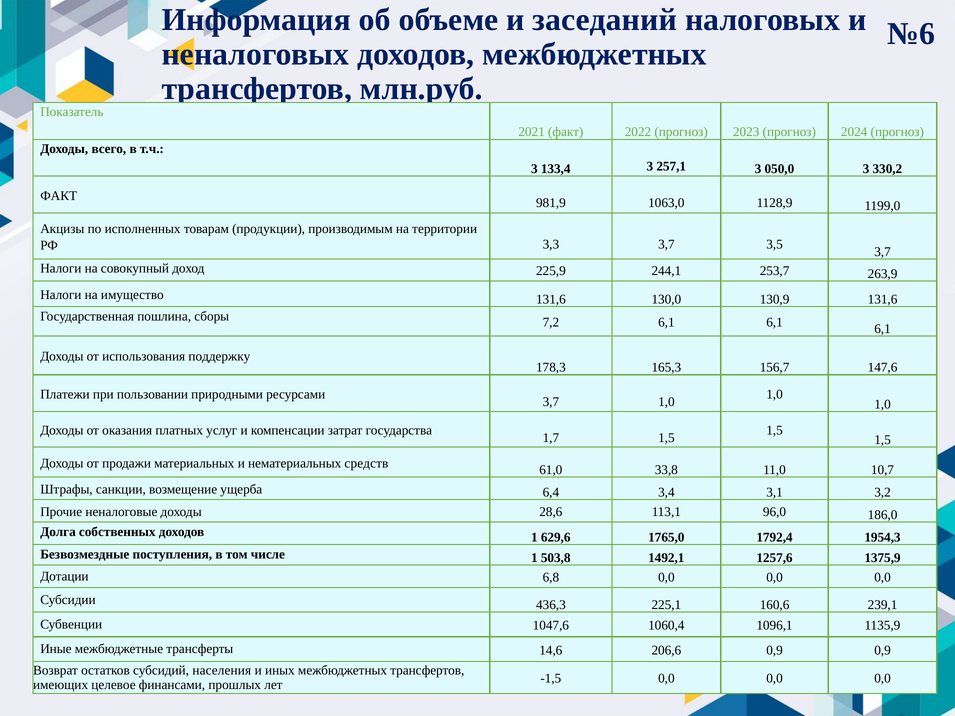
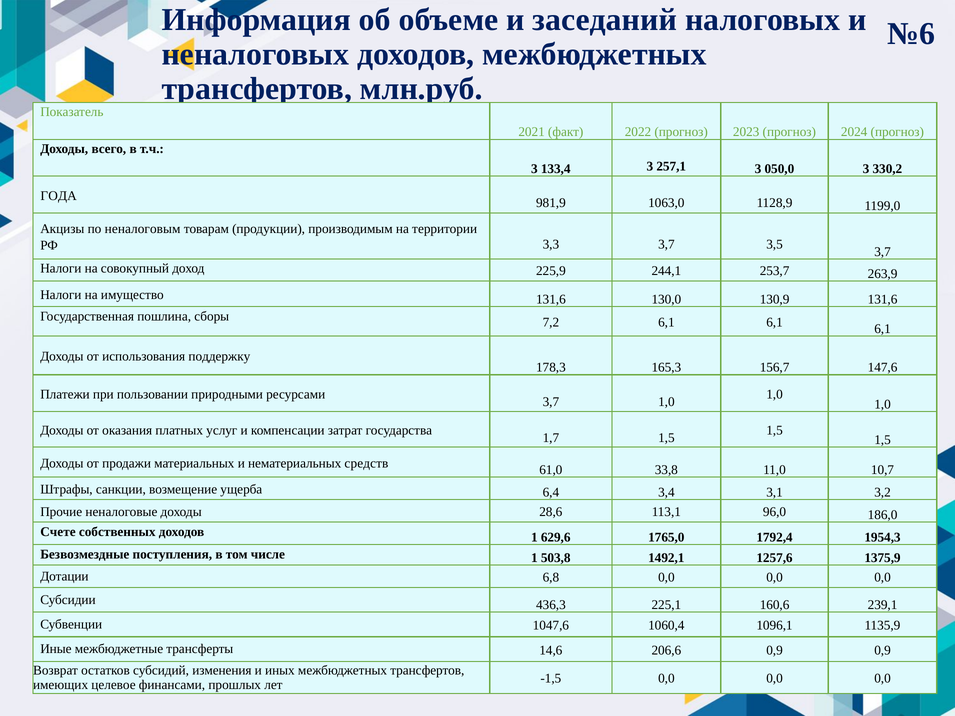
ФАКТ at (59, 196): ФАКТ -> ГОДА
исполненных: исполненных -> неналоговым
Долга: Долга -> Счете
населения: населения -> изменения
